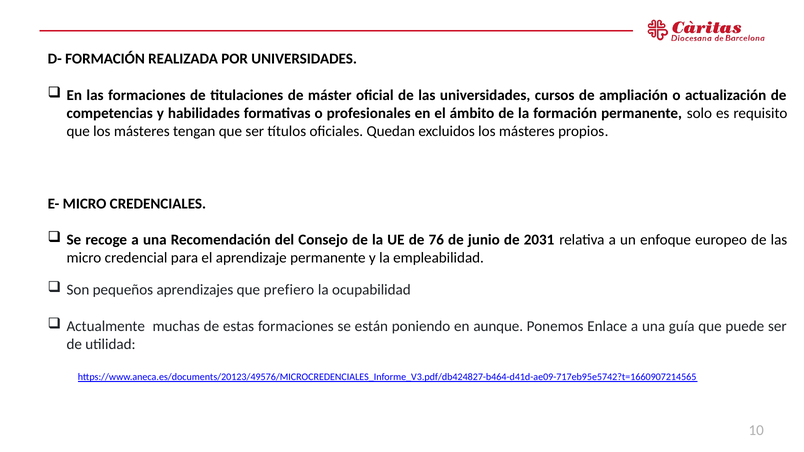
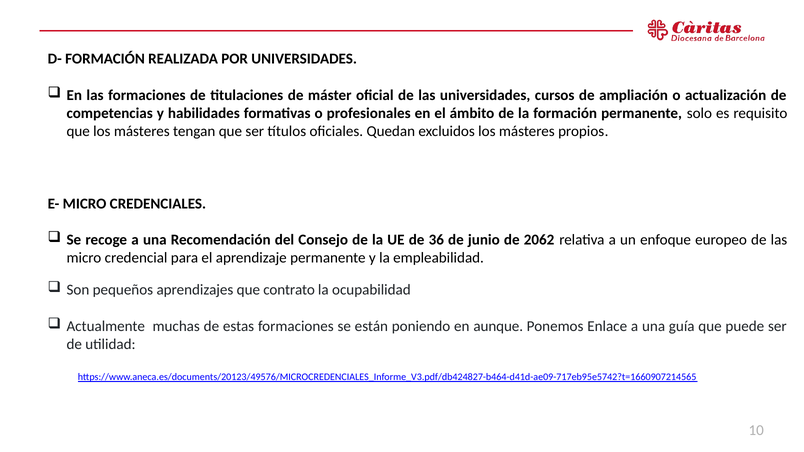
76: 76 -> 36
2031: 2031 -> 2062
prefiero: prefiero -> contrato
